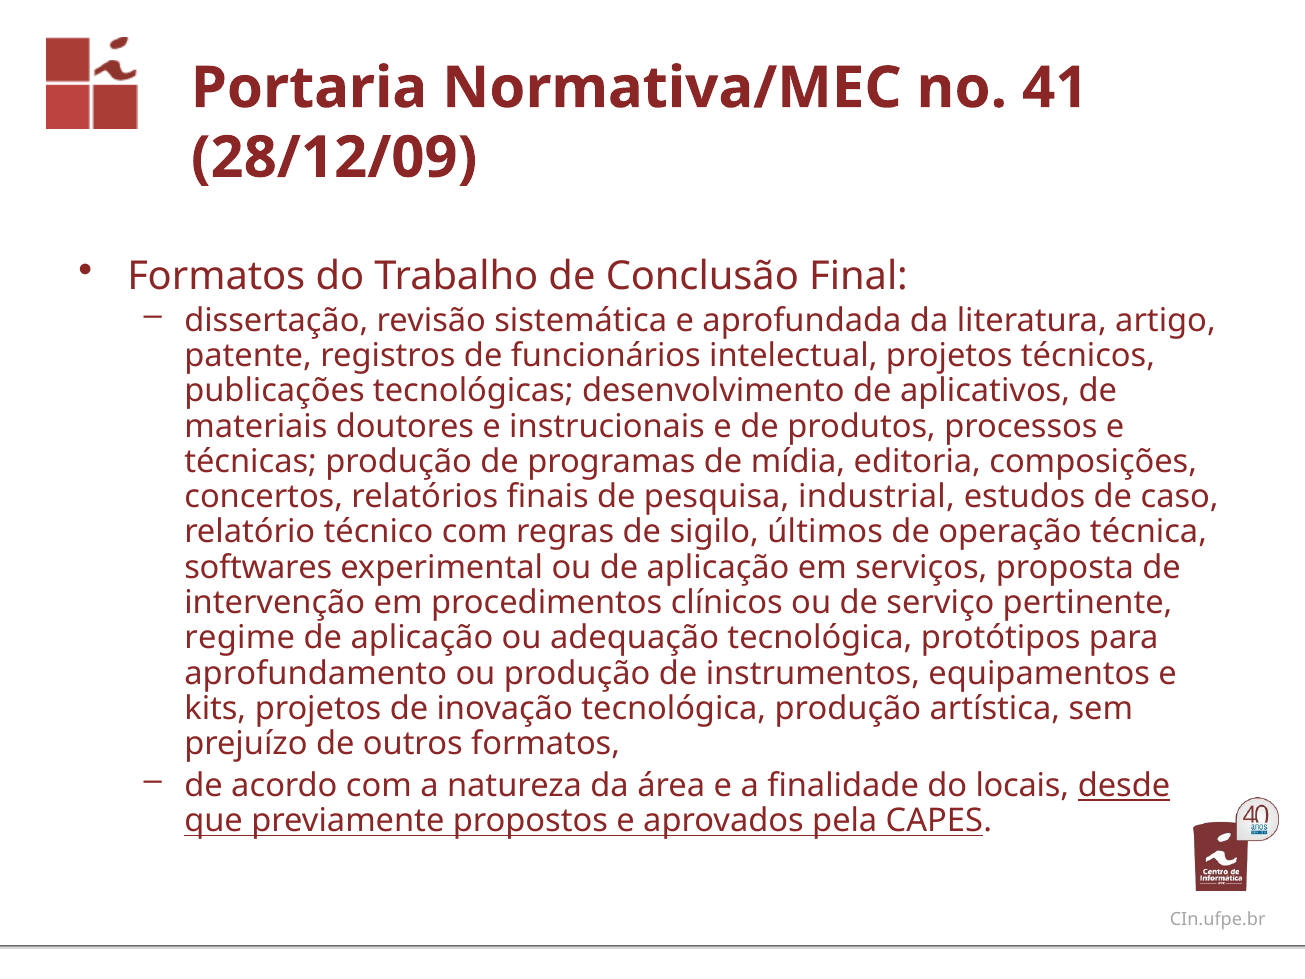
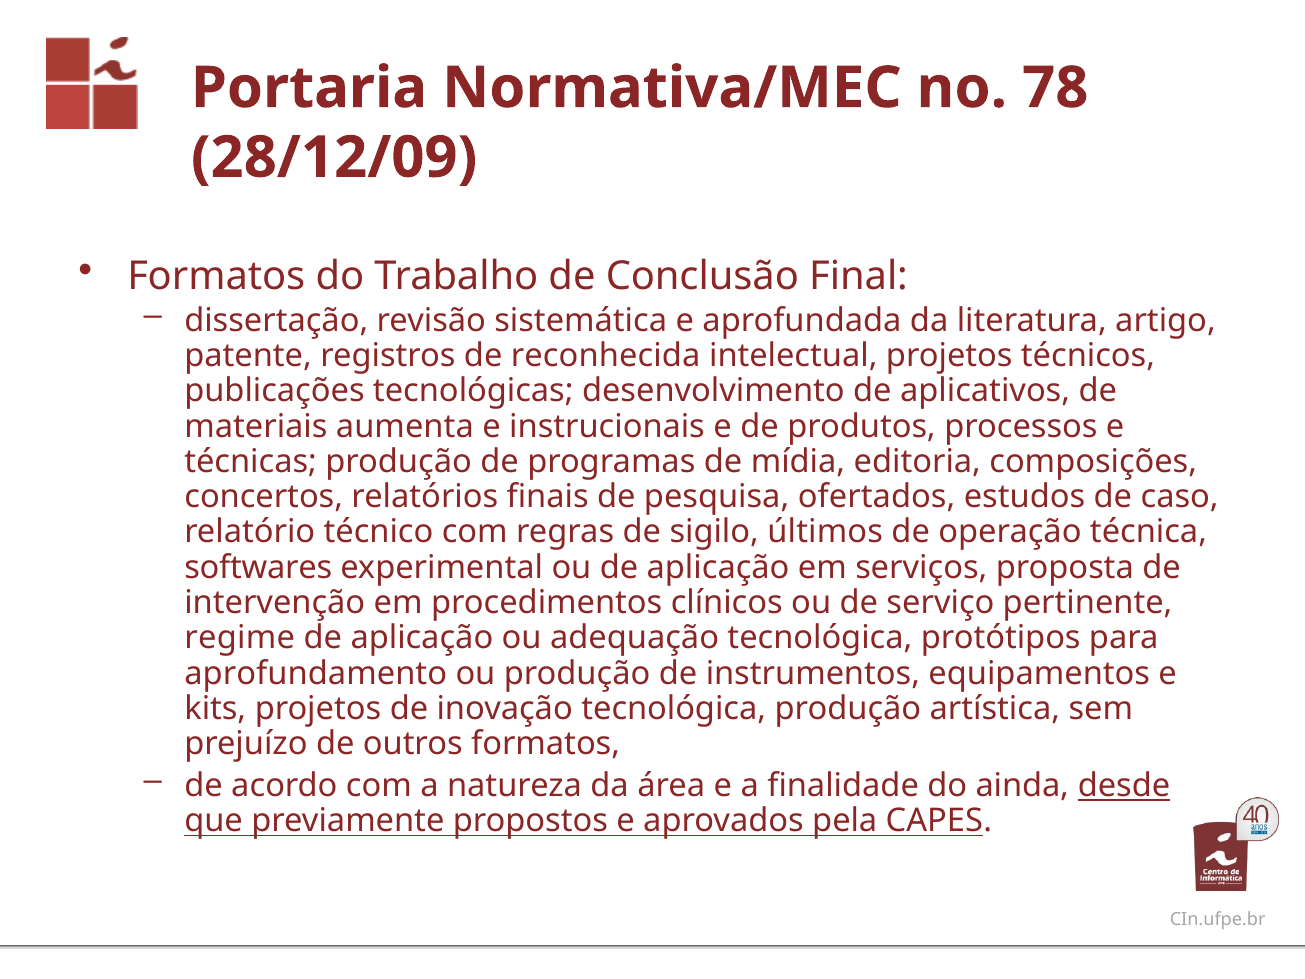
41: 41 -> 78
funcionários: funcionários -> reconhecida
doutores: doutores -> aumenta
industrial: industrial -> ofertados
locais: locais -> ainda
